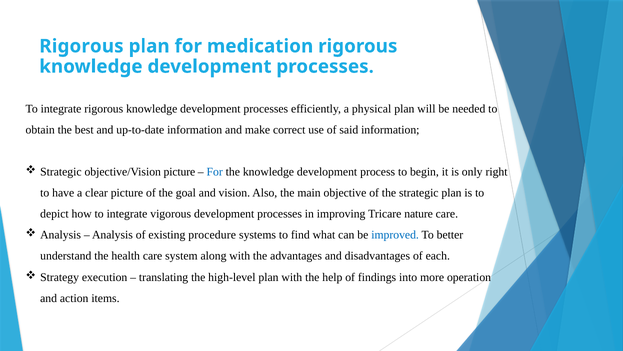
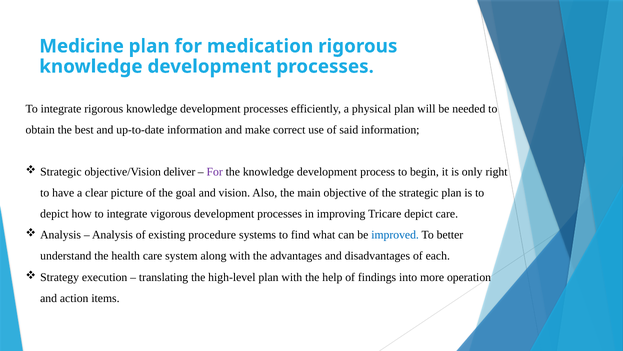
Rigorous at (81, 46): Rigorous -> Medicine
objective/Vision picture: picture -> deliver
For at (215, 172) colour: blue -> purple
Tricare nature: nature -> depict
